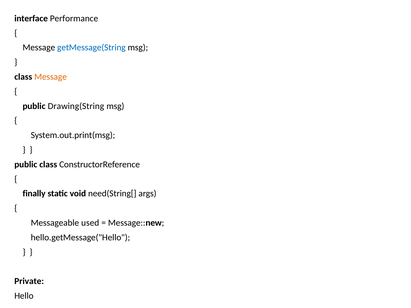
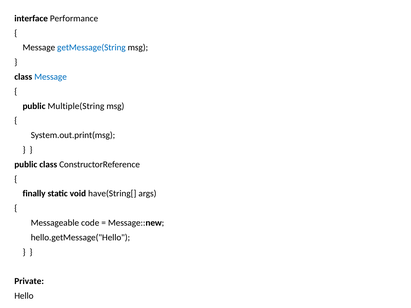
Message at (51, 77) colour: orange -> blue
Drawing(String: Drawing(String -> Multiple(String
need(String[: need(String[ -> have(String[
used: used -> code
